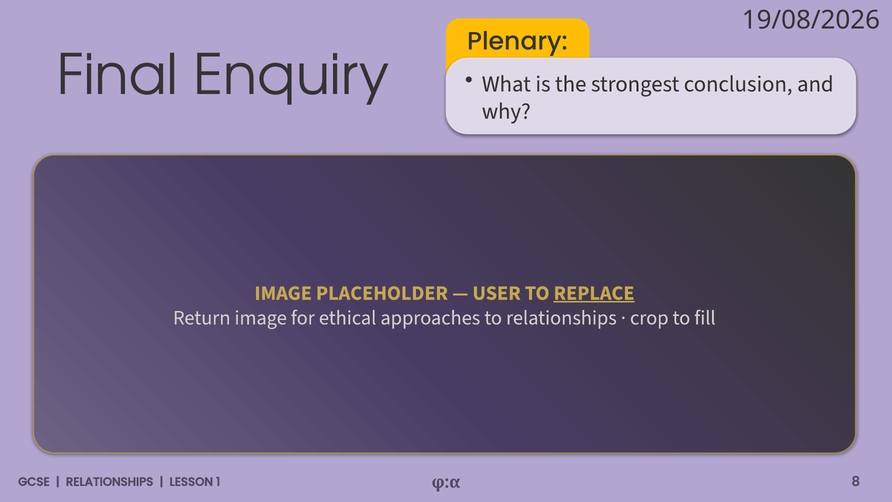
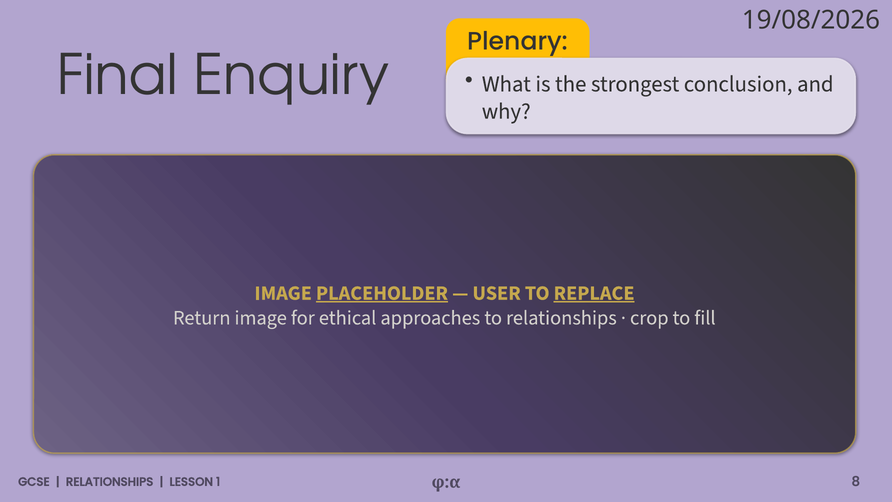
PLACEHOLDER underline: none -> present
